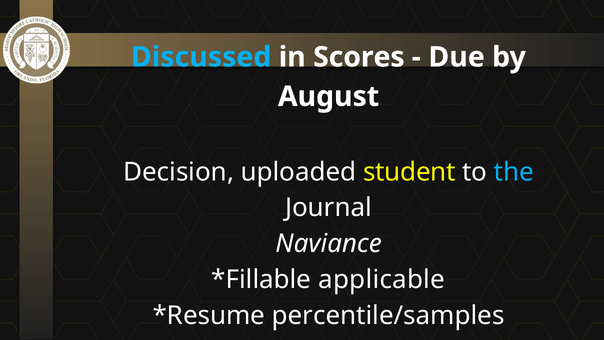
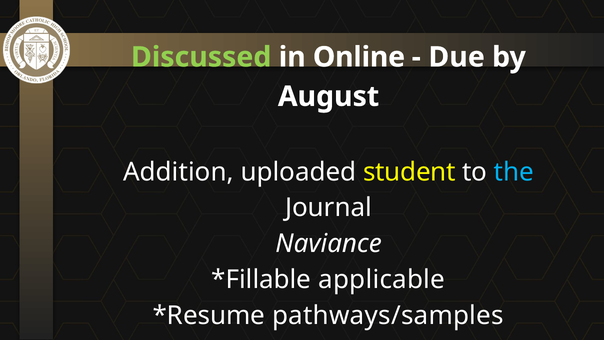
Discussed colour: light blue -> light green
Scores: Scores -> Online
Decision: Decision -> Addition
percentile/samples: percentile/samples -> pathways/samples
